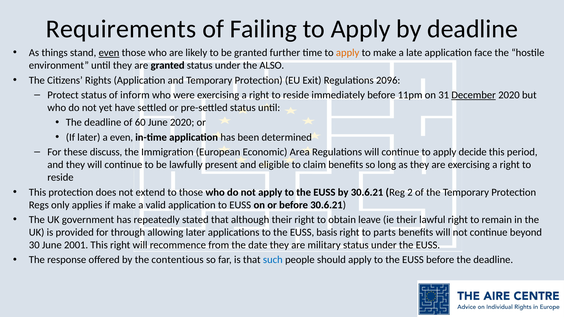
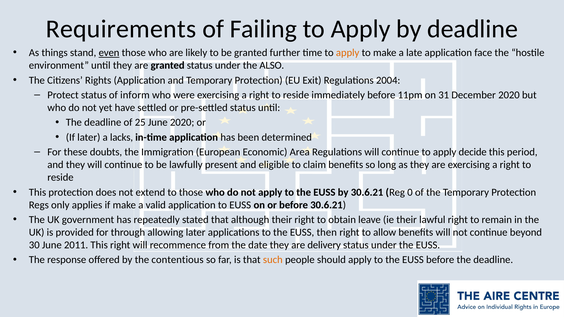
2096: 2096 -> 2004
December underline: present -> none
60: 60 -> 25
a even: even -> lacks
discuss: discuss -> doubts
2: 2 -> 0
basis: basis -> then
parts: parts -> allow
2001: 2001 -> 2011
military: military -> delivery
such colour: blue -> orange
